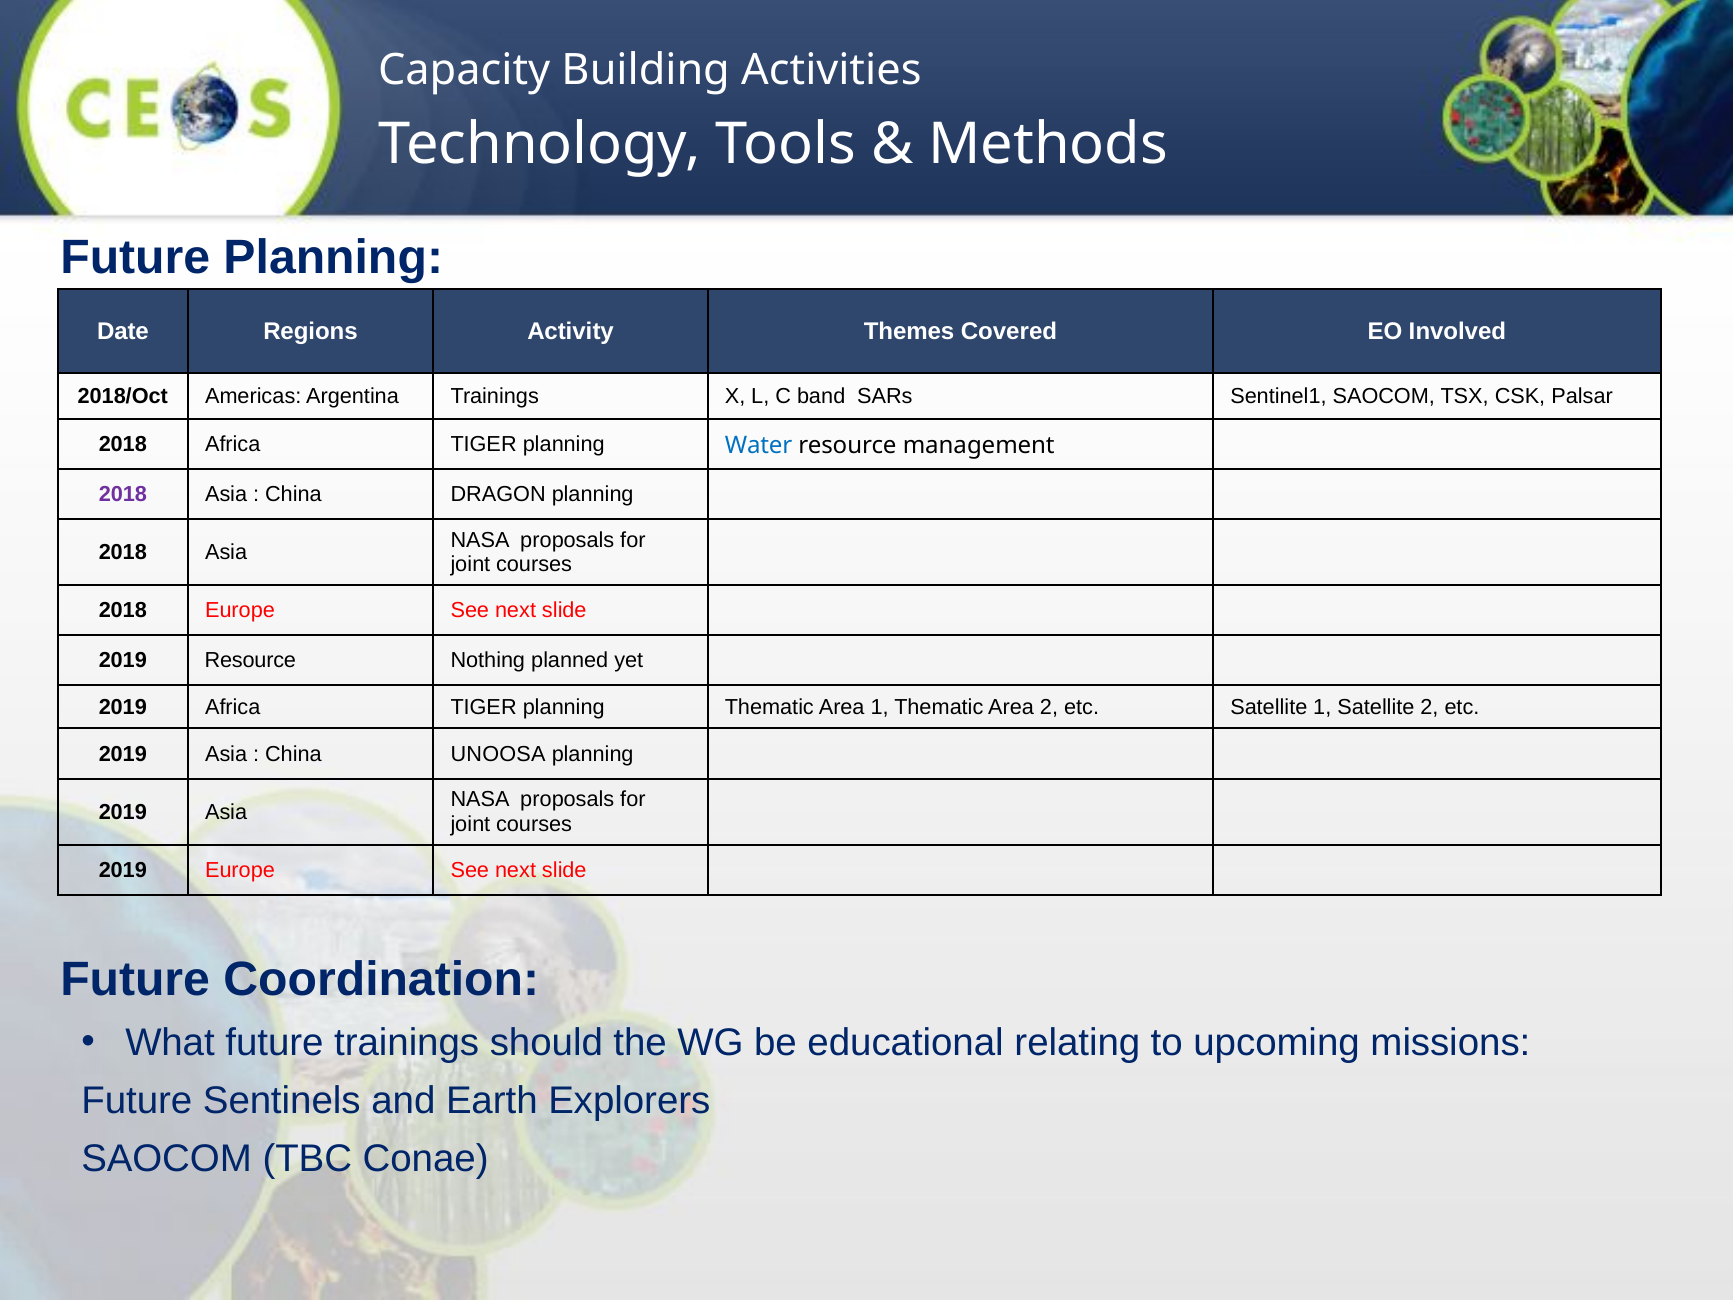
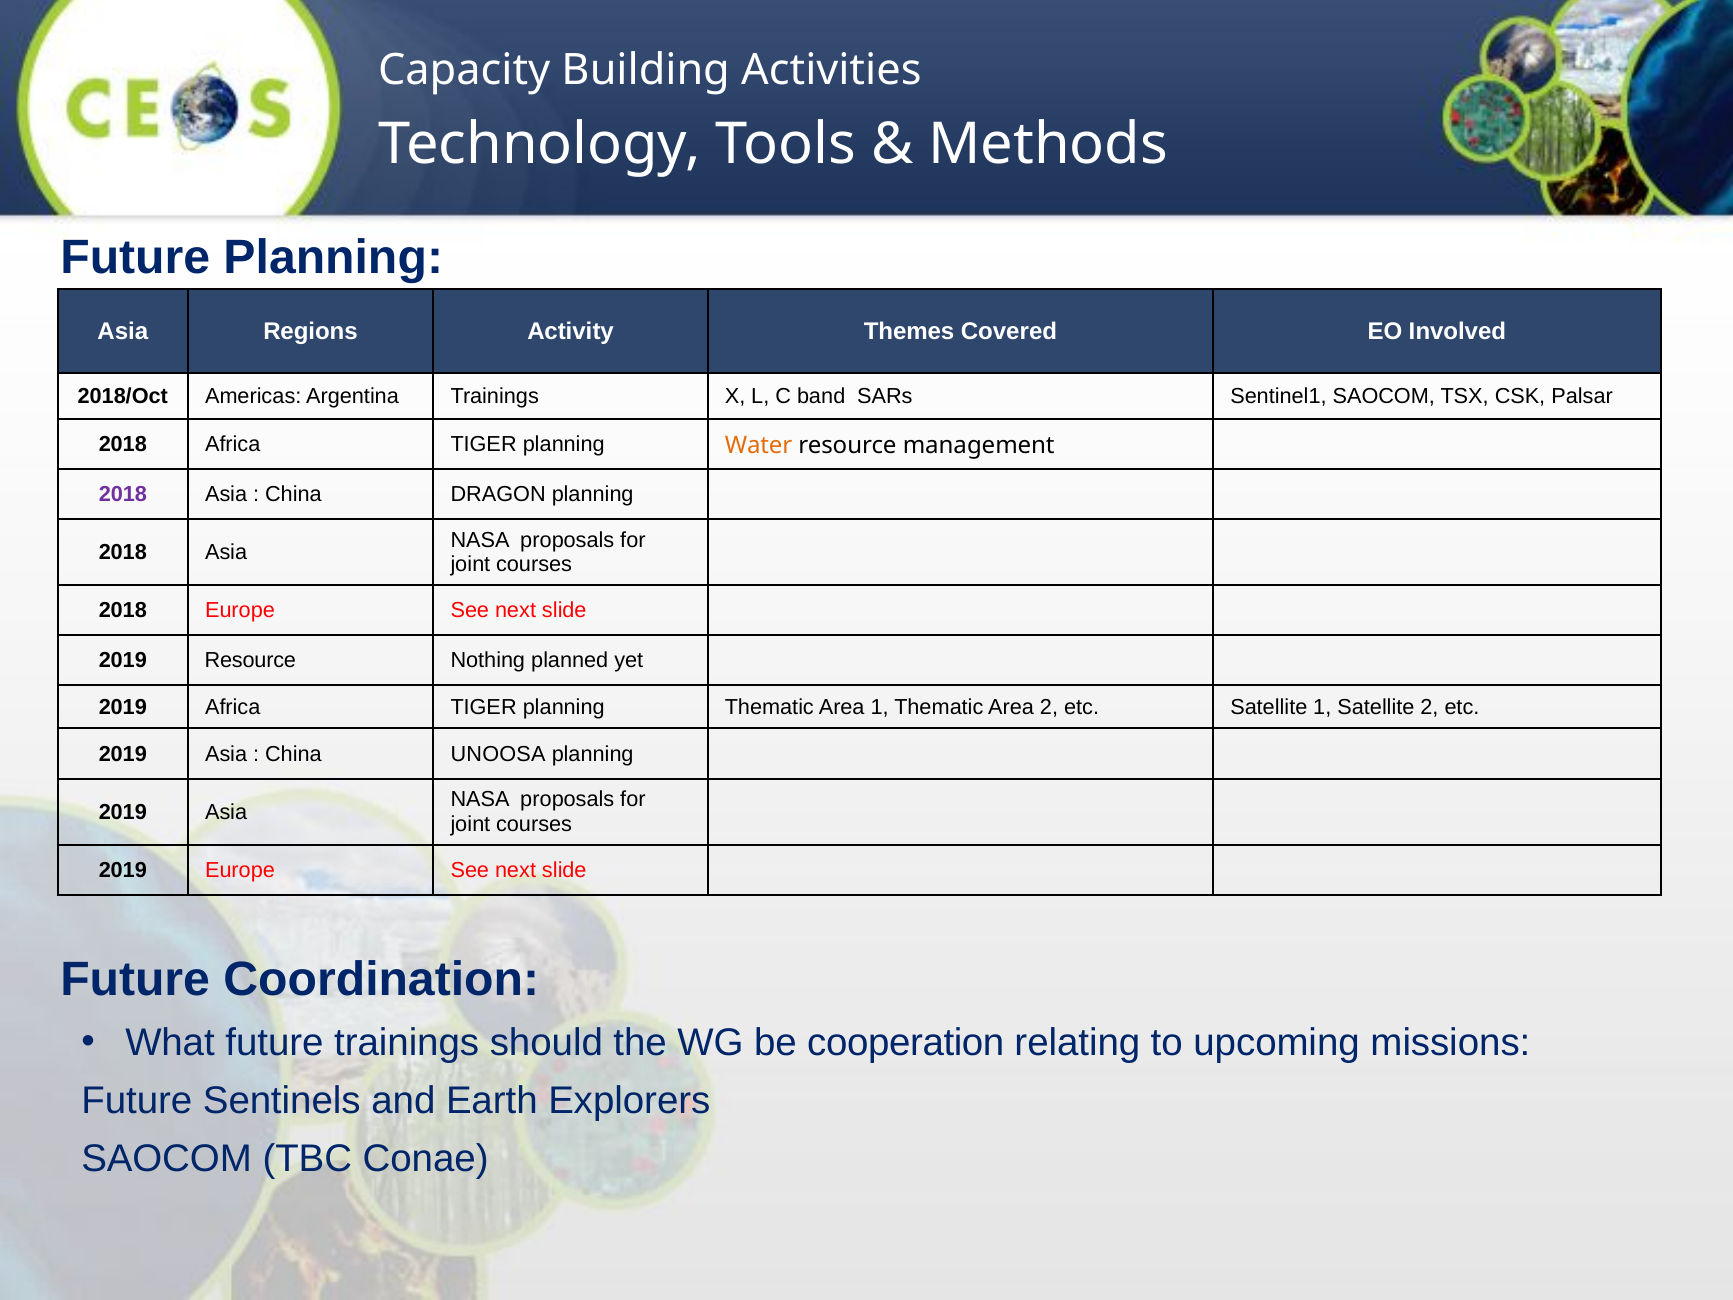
Date at (123, 331): Date -> Asia
Water colour: blue -> orange
educational: educational -> cooperation
